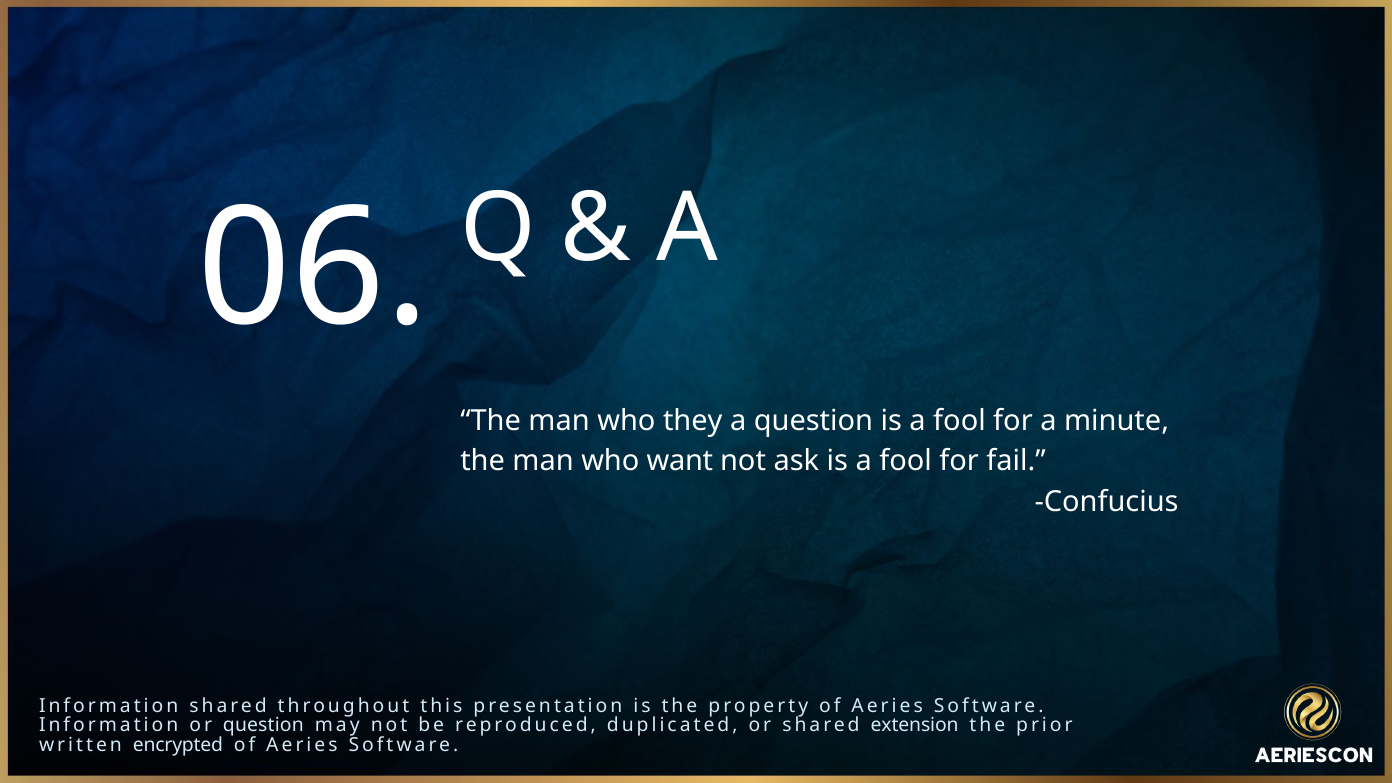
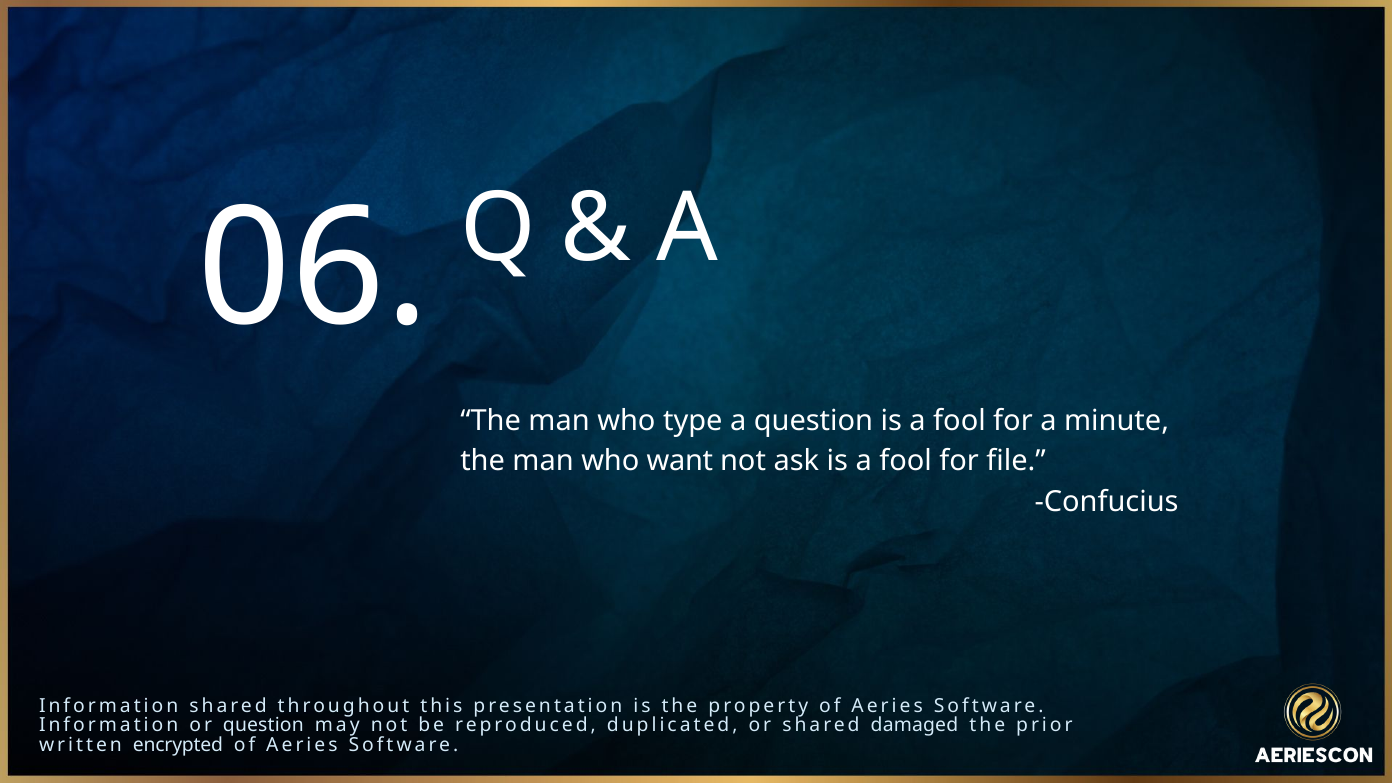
they: they -> type
fail: fail -> file
extension: extension -> damaged
